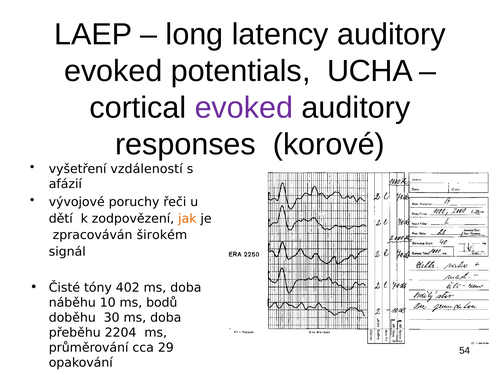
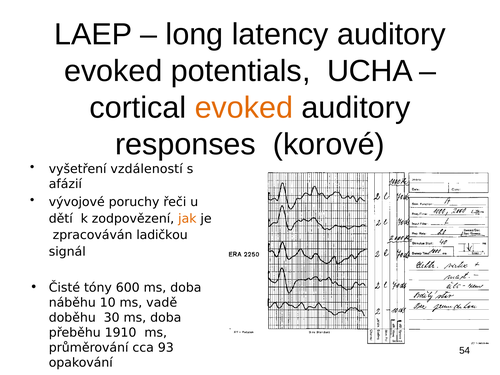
evoked at (244, 108) colour: purple -> orange
širokém: širokém -> ladičkou
402: 402 -> 600
bodů: bodů -> vadě
2204: 2204 -> 1910
29: 29 -> 93
